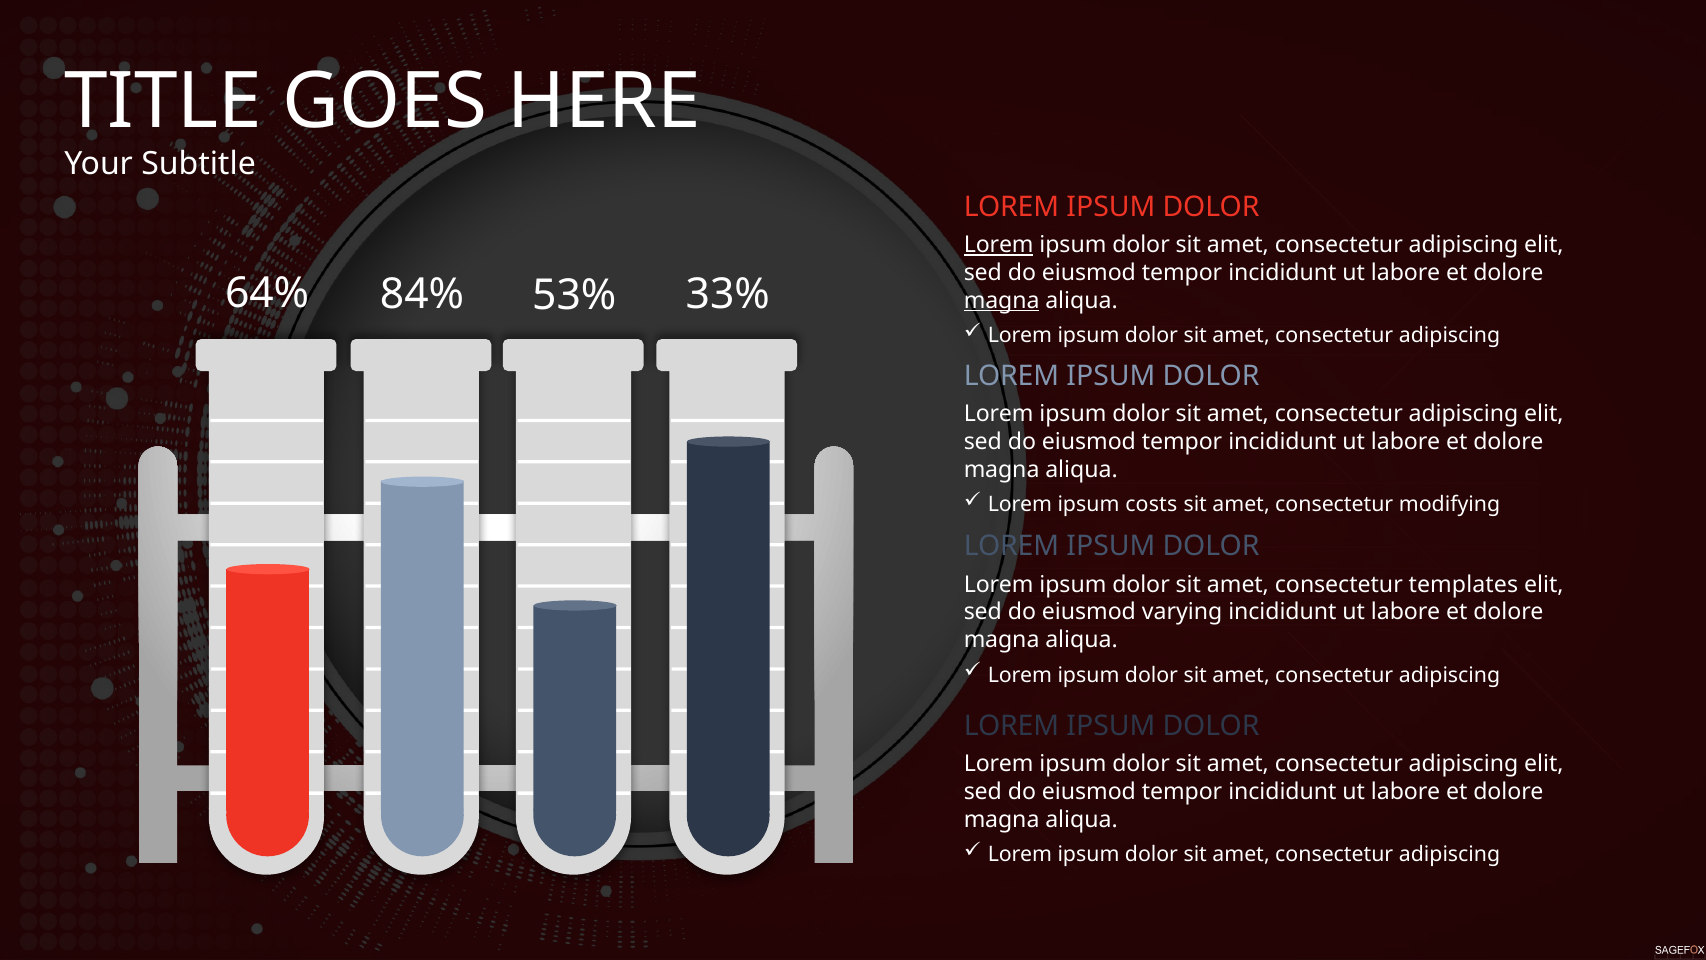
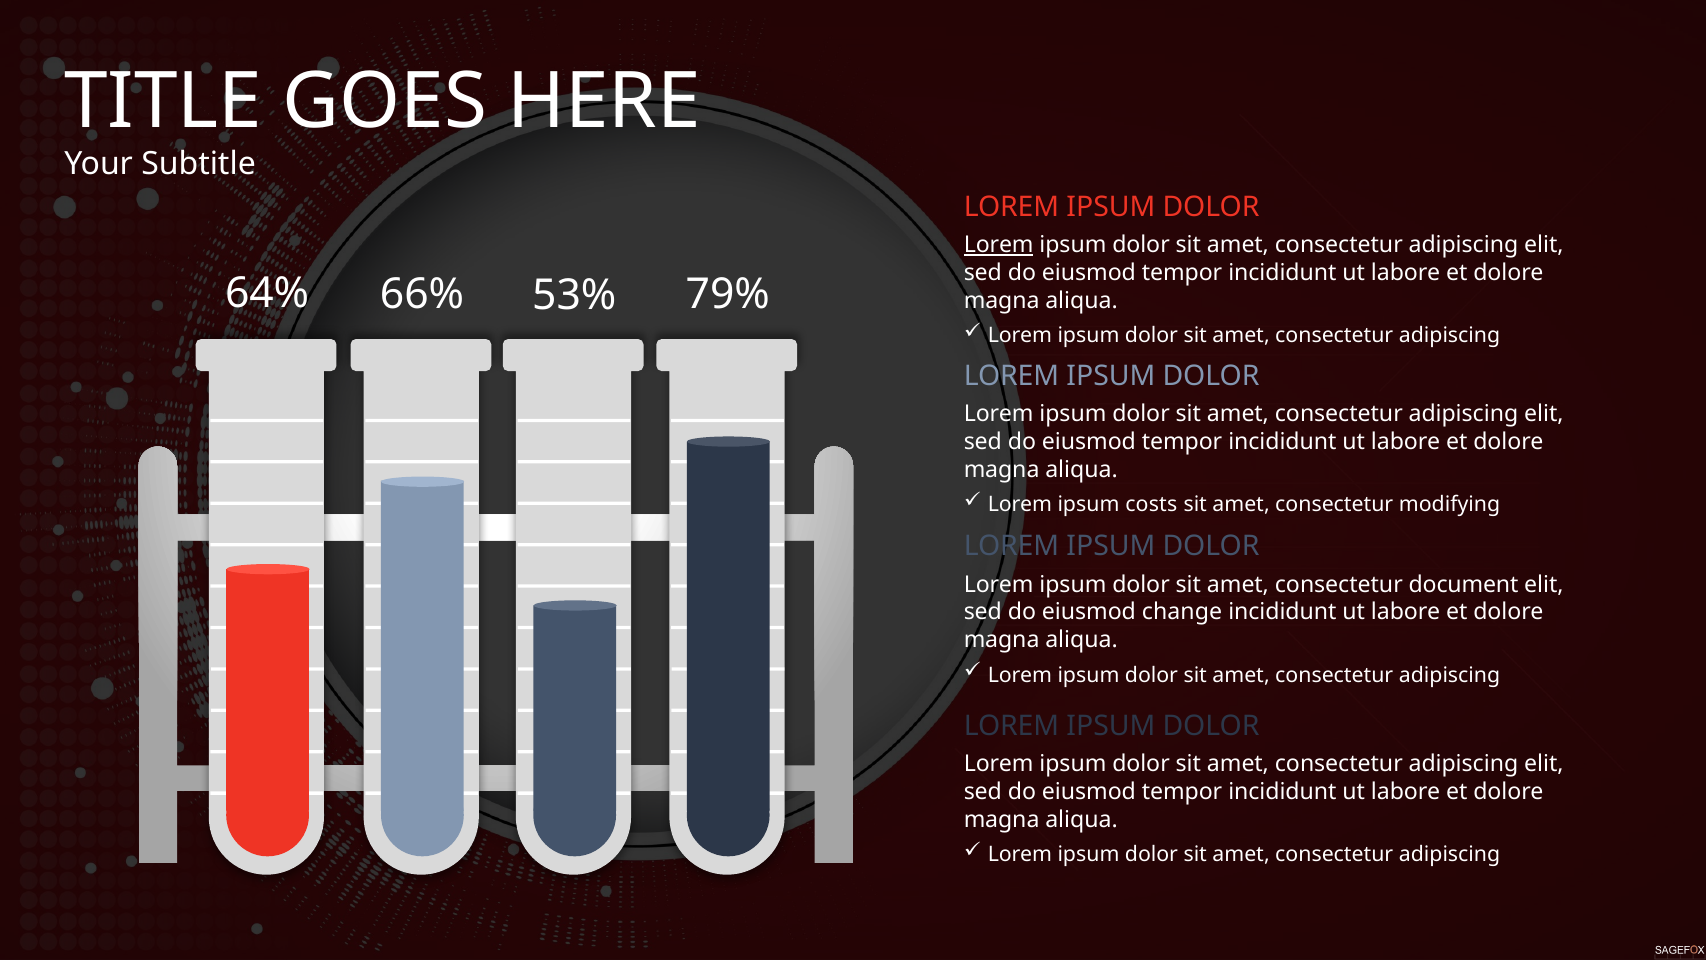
84%: 84% -> 66%
33%: 33% -> 79%
magna at (1002, 300) underline: present -> none
templates: templates -> document
varying: varying -> change
